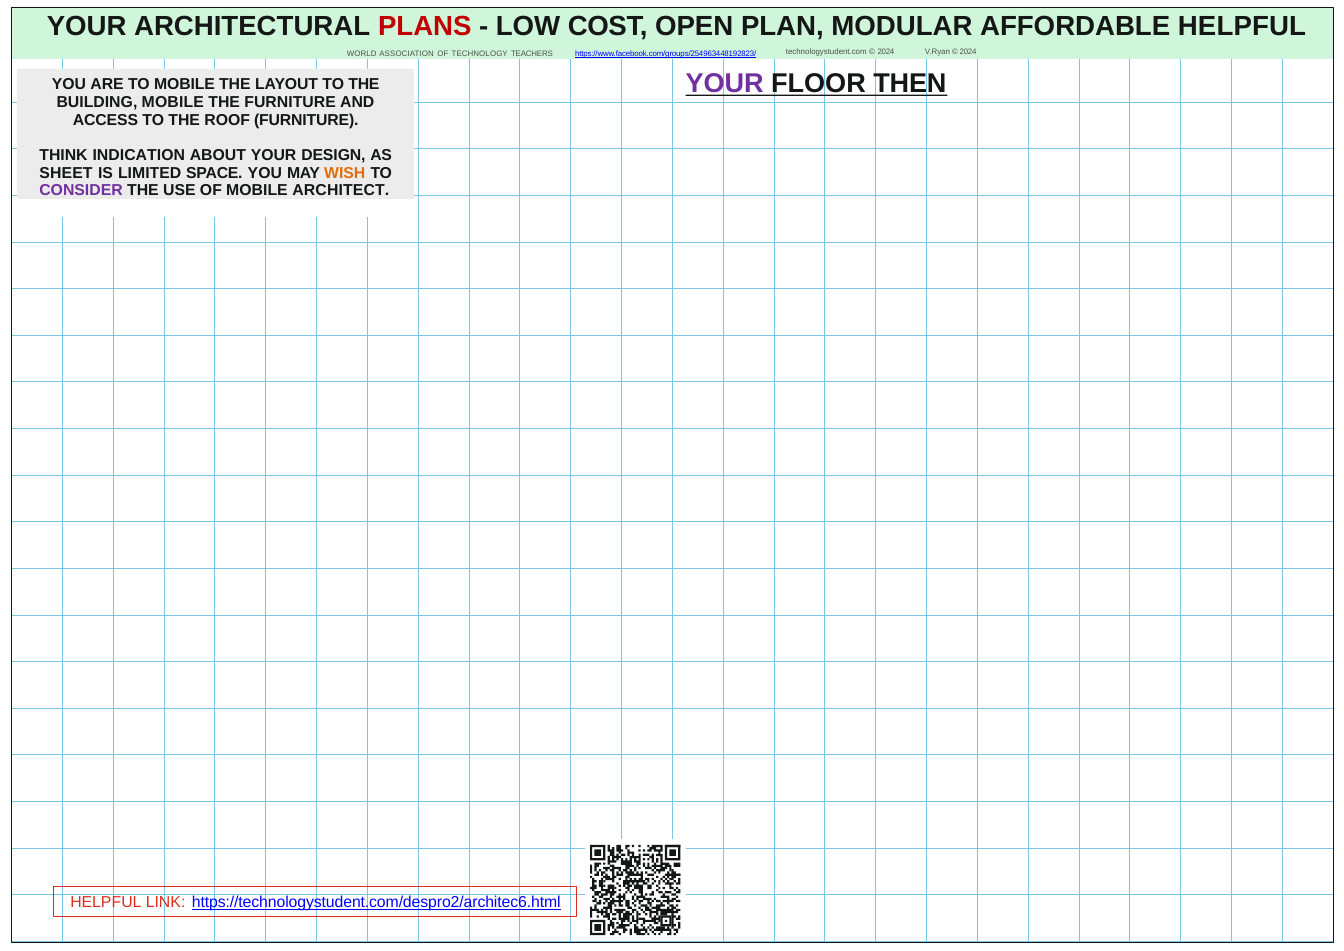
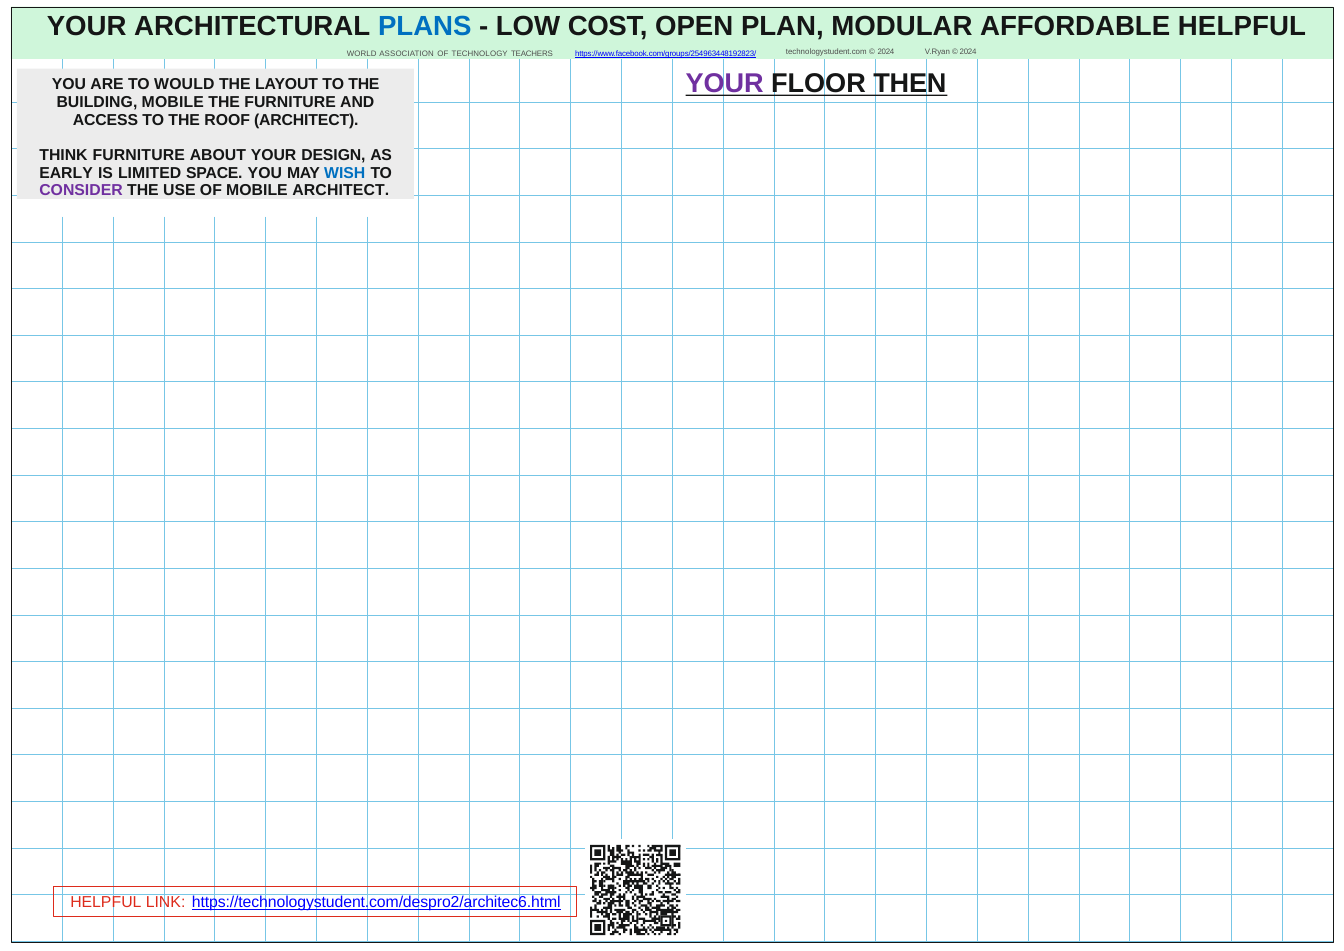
PLANS colour: red -> blue
TO MOBILE: MOBILE -> WOULD
ROOF FURNITURE: FURNITURE -> ARCHITECT
THINK INDICATION: INDICATION -> FURNITURE
SHEET: SHEET -> EARLY
WISH colour: orange -> blue
